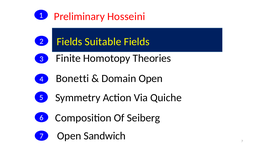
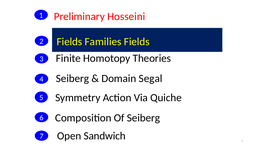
Suitable: Suitable -> Families
Bonetti at (72, 78): Bonetti -> Seiberg
Domain Open: Open -> Segal
